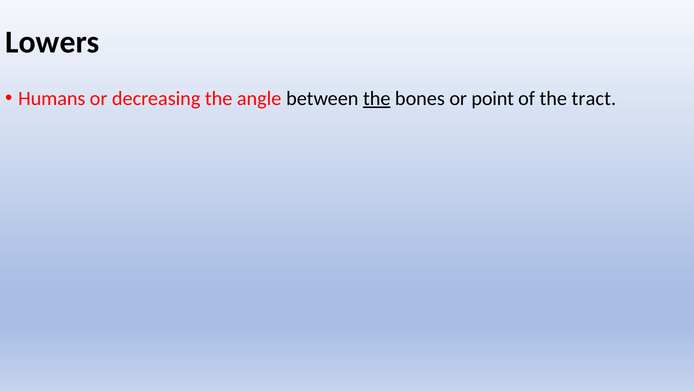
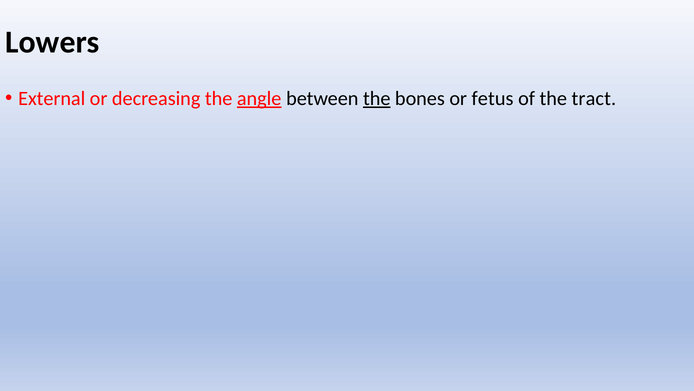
Humans: Humans -> External
angle underline: none -> present
point: point -> fetus
